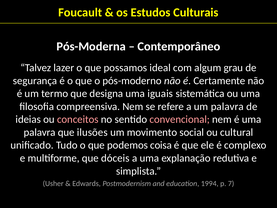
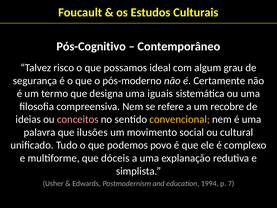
Pós-Moderna: Pós-Moderna -> Pós-Cognitivo
lazer: lazer -> risco
um palavra: palavra -> recobre
convencional colour: pink -> yellow
coisa: coisa -> povo
